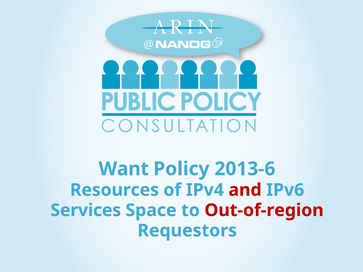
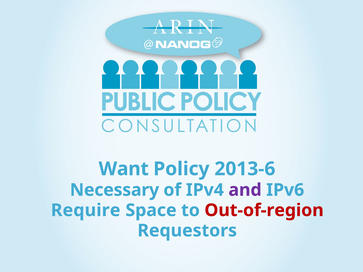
Resources: Resources -> Necessary
and colour: red -> purple
Services: Services -> Require
